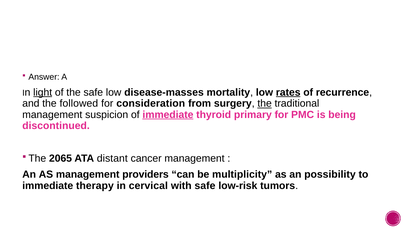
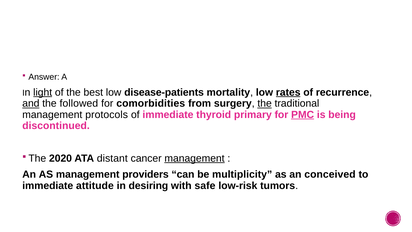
the safe: safe -> best
disease-masses: disease-masses -> disease-patients
and underline: none -> present
consideration: consideration -> comorbidities
suspicion: suspicion -> protocols
immediate at (168, 114) underline: present -> none
PMC underline: none -> present
2065: 2065 -> 2020
management at (195, 158) underline: none -> present
possibility: possibility -> conceived
therapy: therapy -> attitude
cervical: cervical -> desiring
